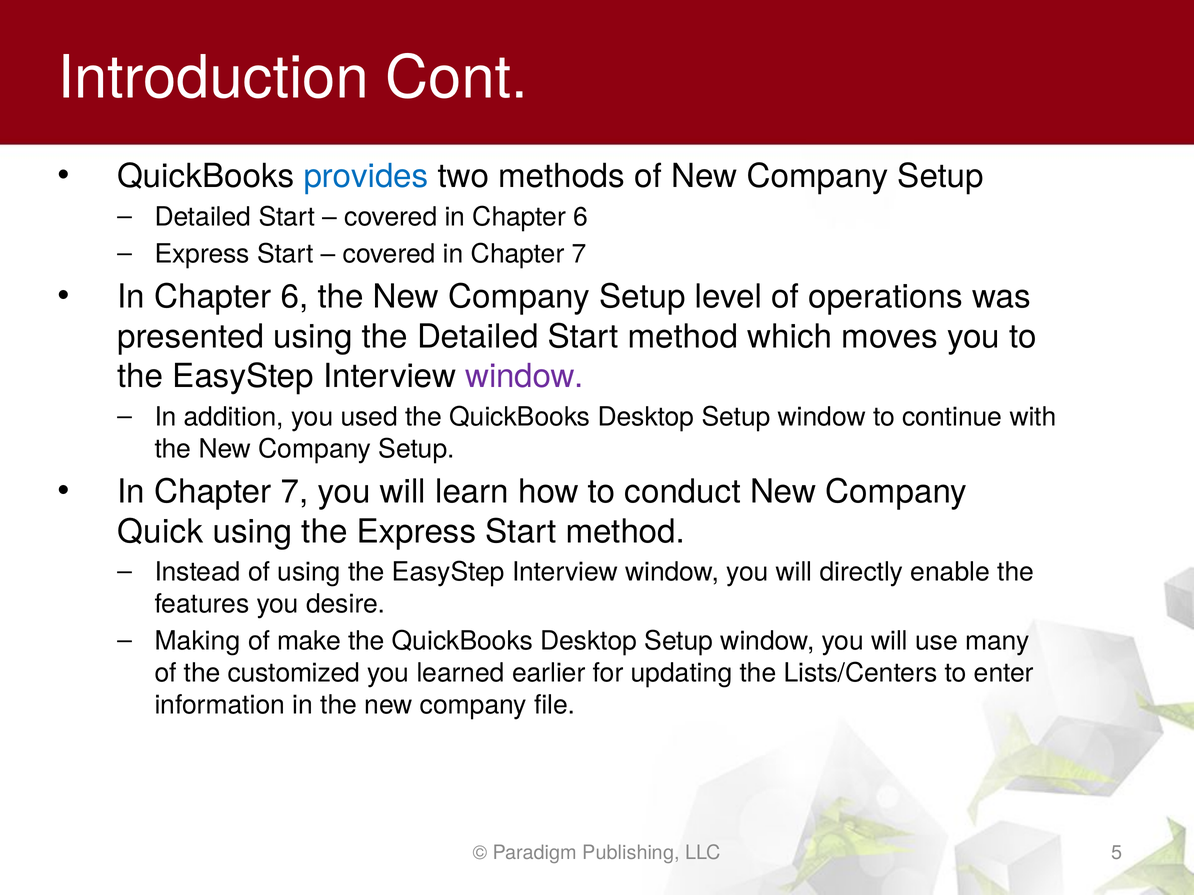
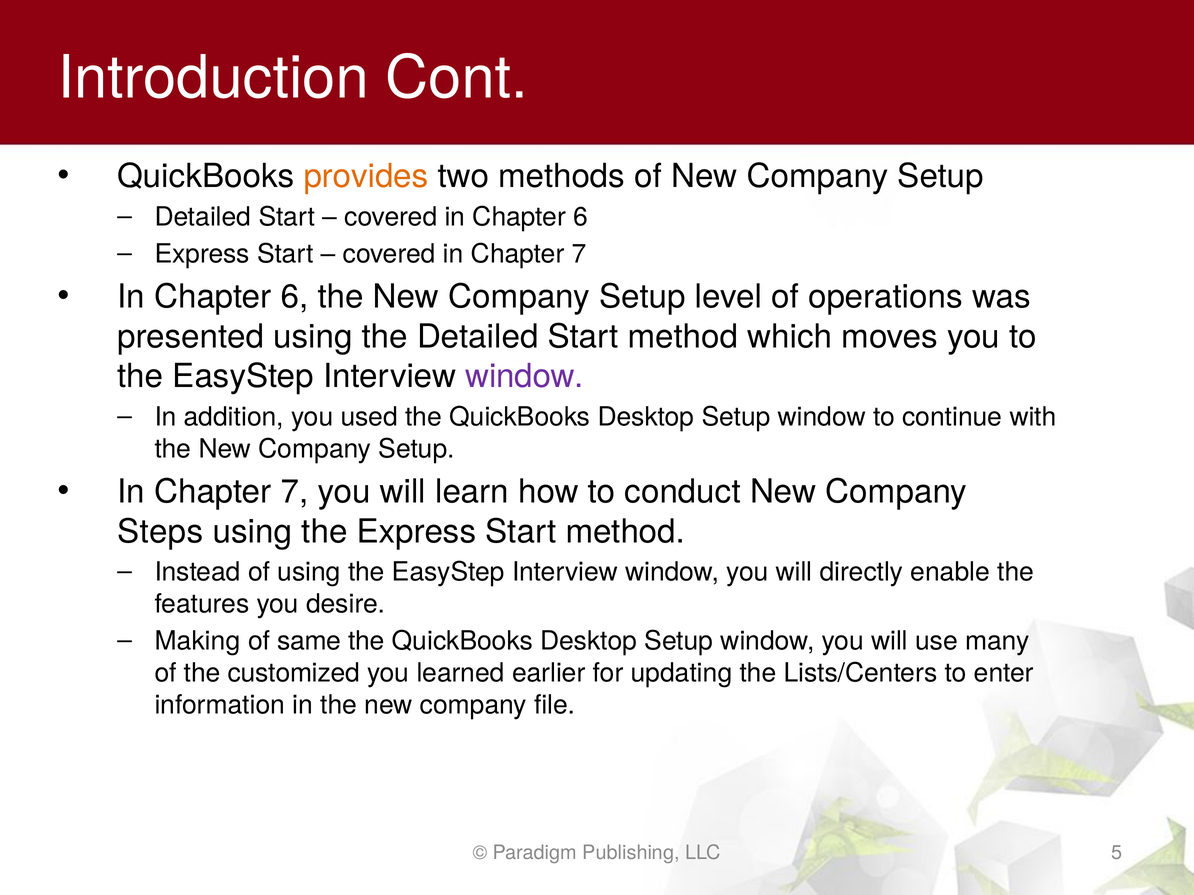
provides colour: blue -> orange
Quick: Quick -> Steps
make: make -> same
